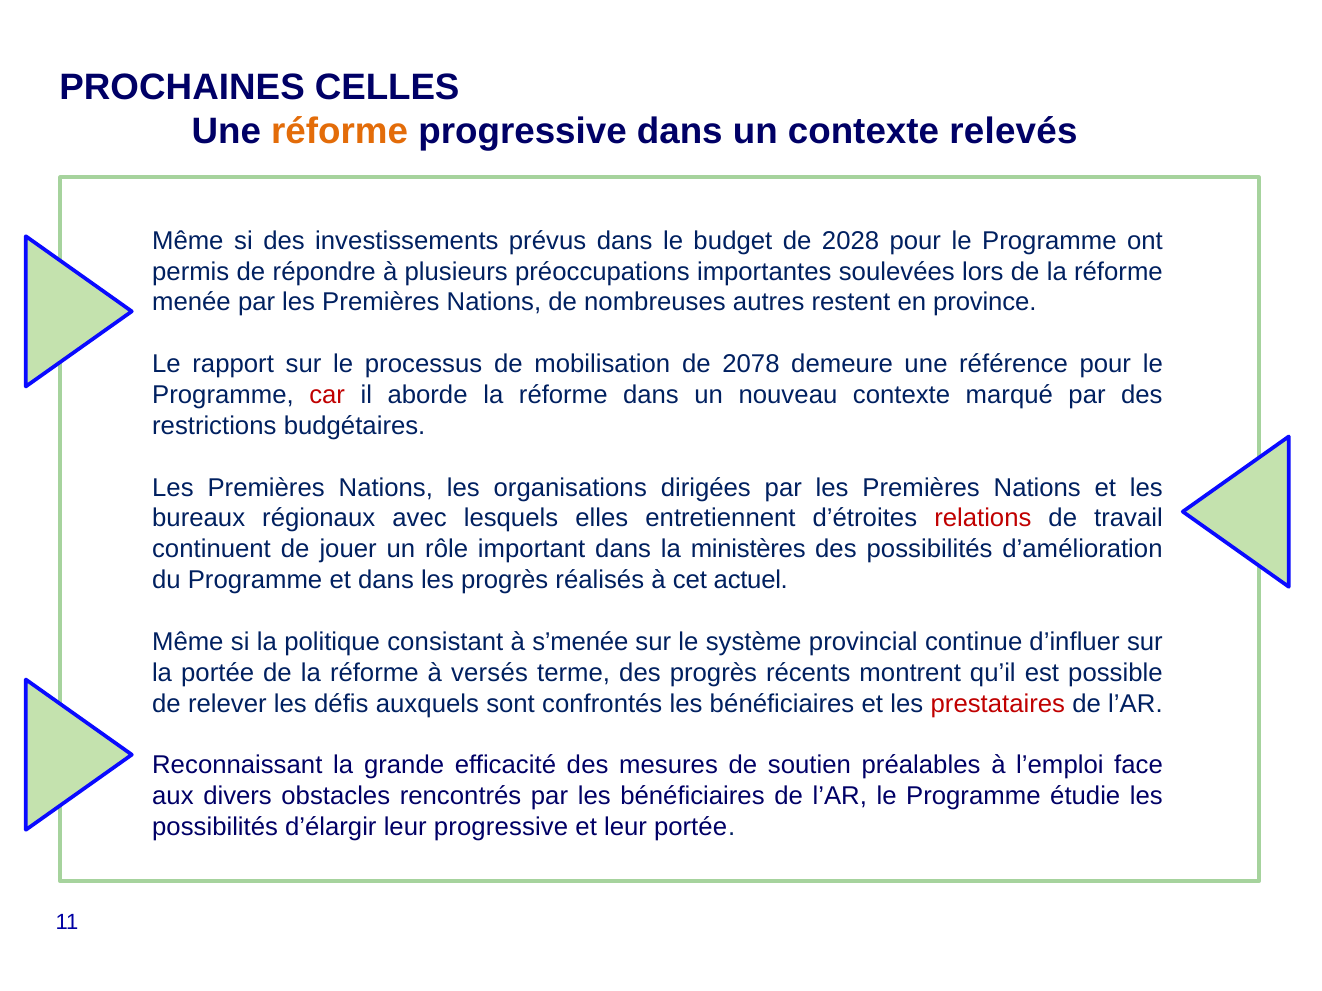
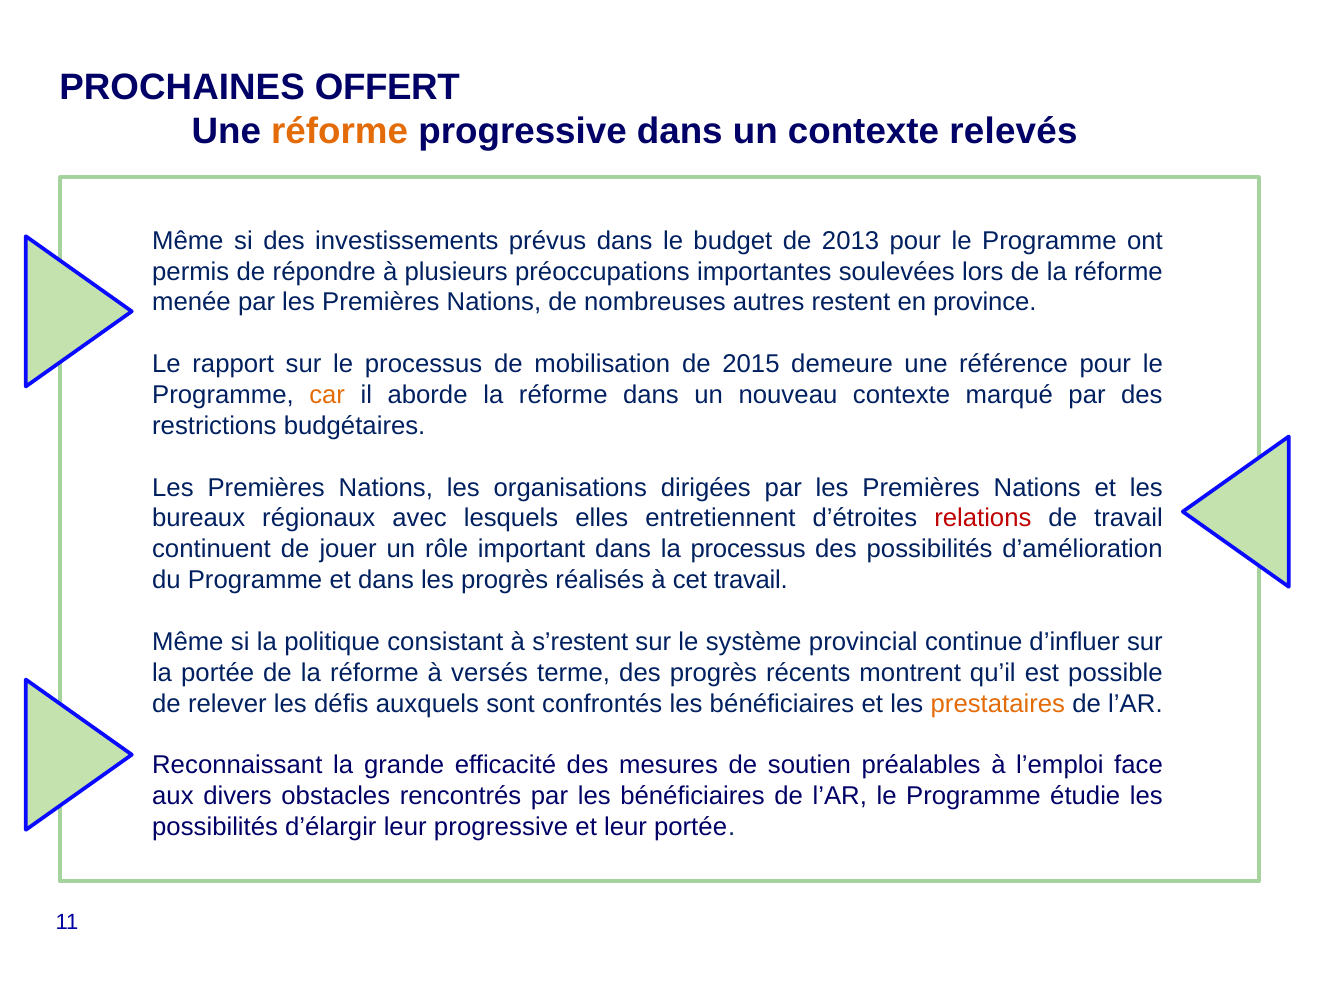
CELLES: CELLES -> OFFERT
2028: 2028 -> 2013
2078: 2078 -> 2015
car colour: red -> orange
la ministères: ministères -> processus
cet actuel: actuel -> travail
s’menée: s’menée -> s’restent
prestataires colour: red -> orange
